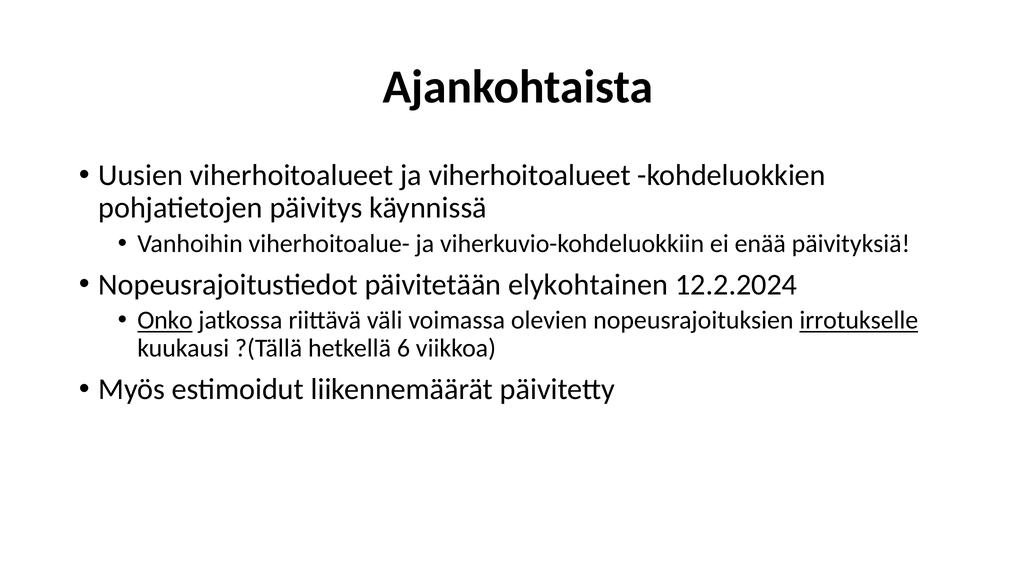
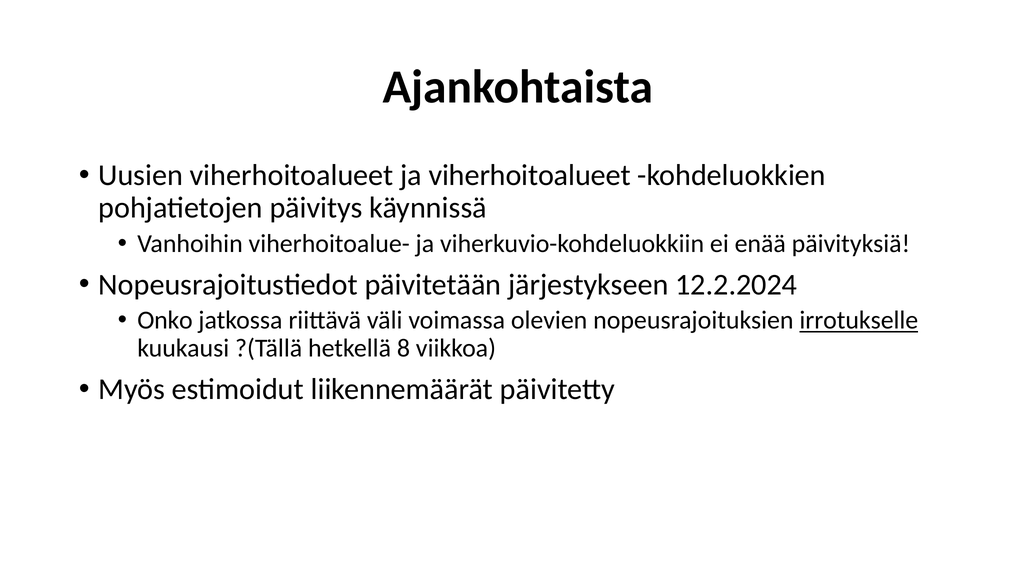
elykohtainen: elykohtainen -> järjestykseen
Onko underline: present -> none
6: 6 -> 8
